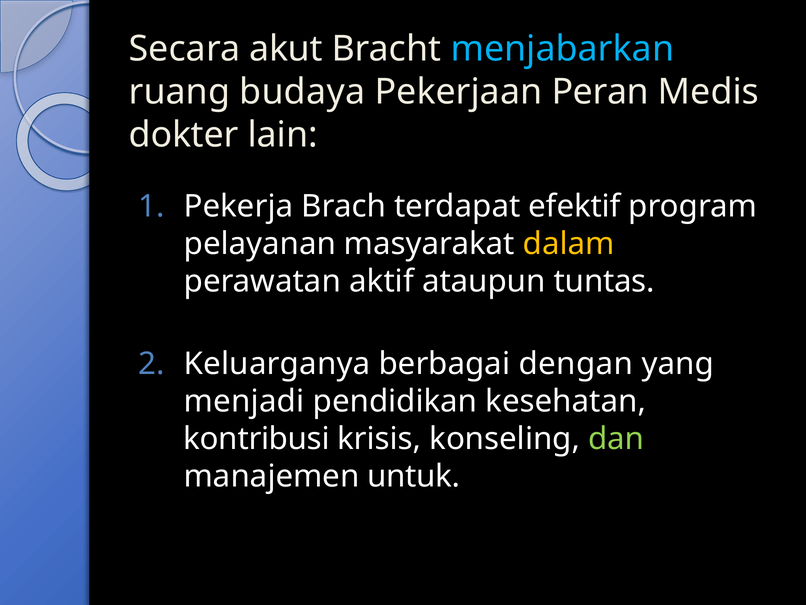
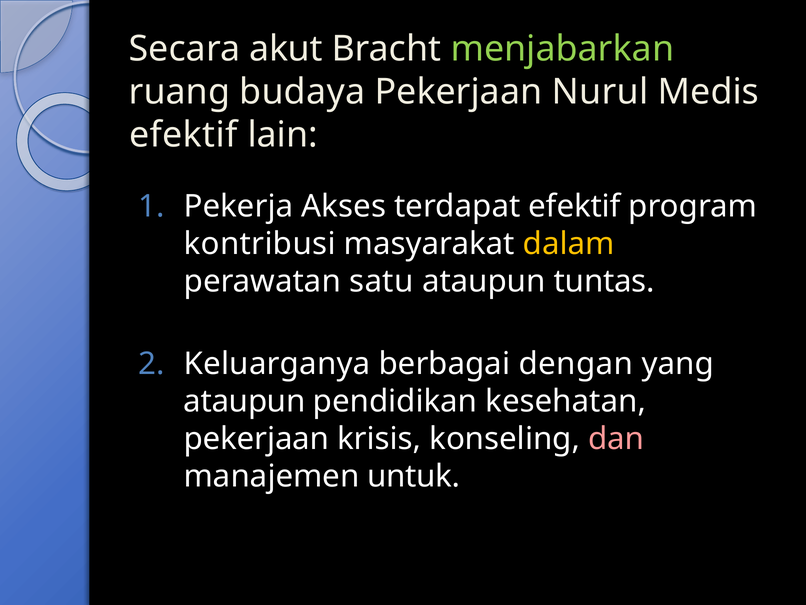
menjabarkan colour: light blue -> light green
Peran: Peran -> Nurul
dokter at (184, 135): dokter -> efektif
Brach: Brach -> Akses
pelayanan: pelayanan -> kontribusi
aktif: aktif -> satu
menjadi at (244, 401): menjadi -> ataupun
kontribusi at (257, 439): kontribusi -> pekerjaan
dan colour: light green -> pink
